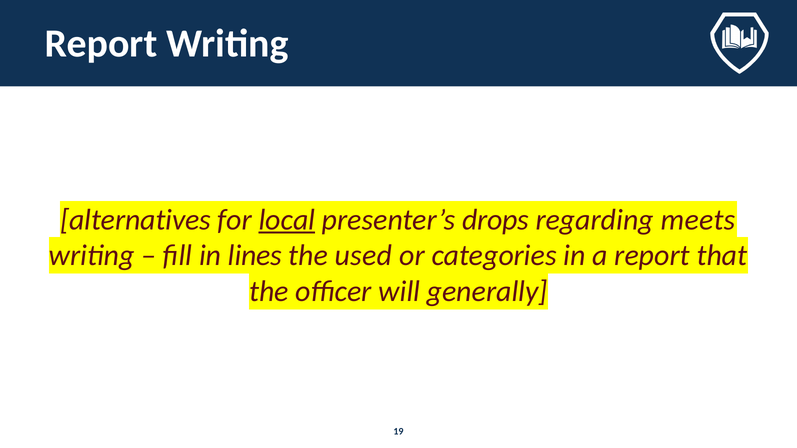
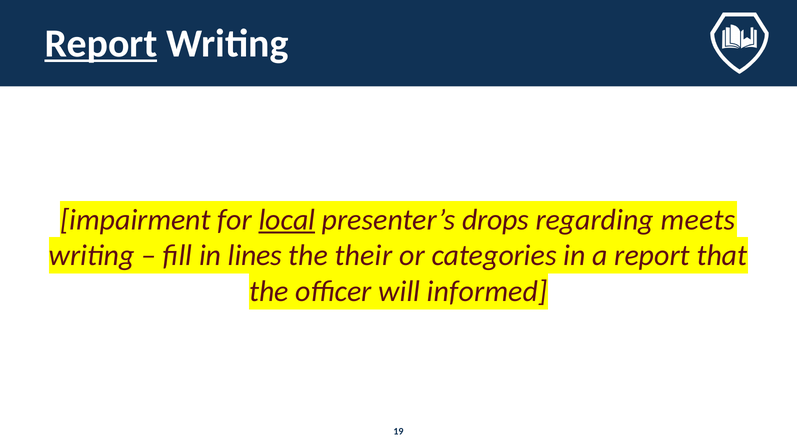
Report at (101, 44) underline: none -> present
alternatives: alternatives -> impairment
used: used -> their
generally: generally -> informed
